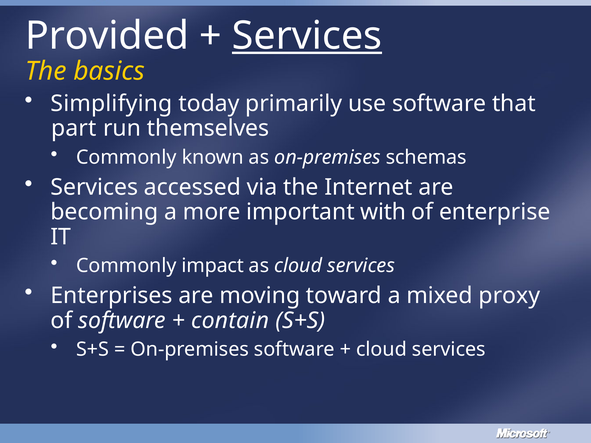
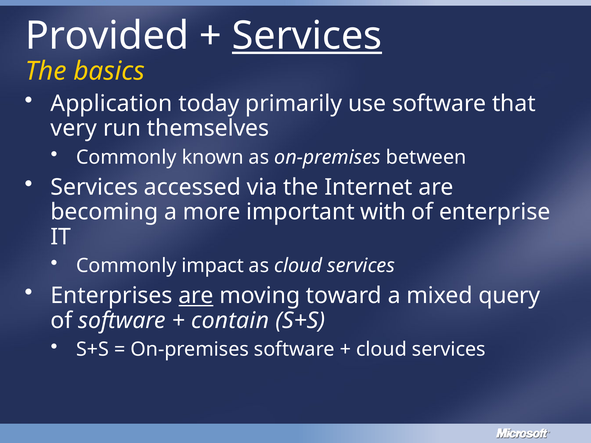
Simplifying: Simplifying -> Application
part: part -> very
schemas: schemas -> between
are at (196, 296) underline: none -> present
proxy: proxy -> query
